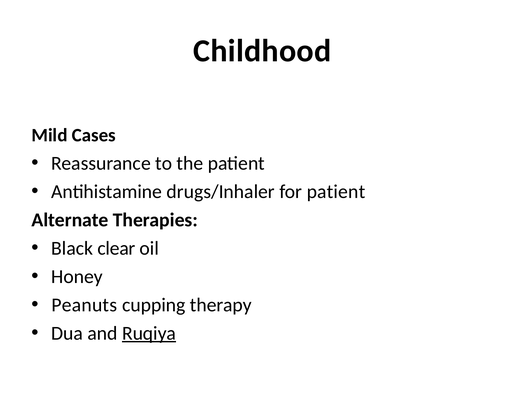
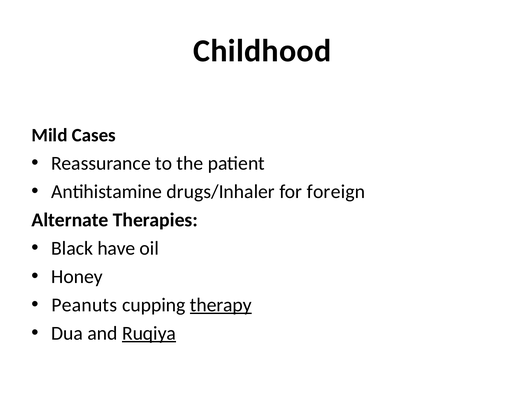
for patient: patient -> foreign
clear: clear -> have
therapy underline: none -> present
